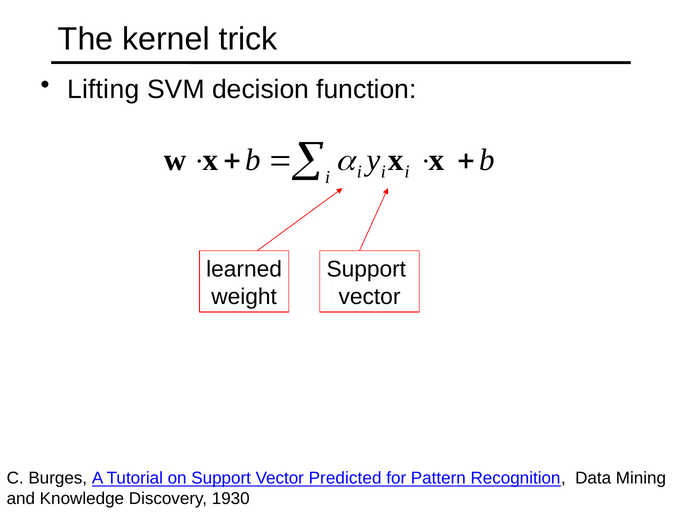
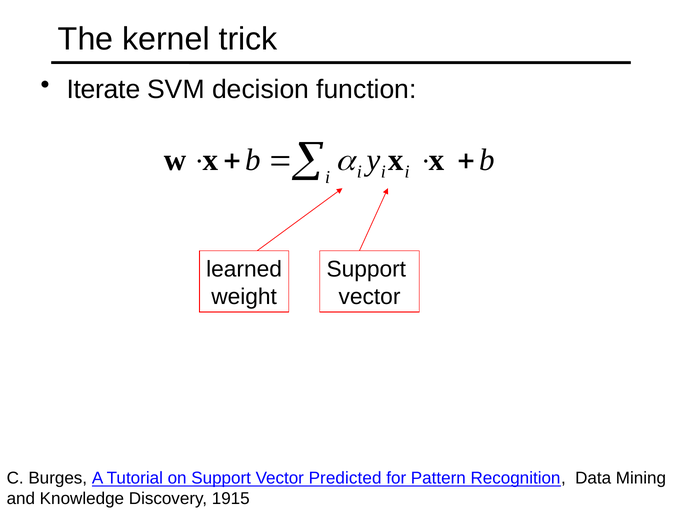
Lifting: Lifting -> Iterate
1930: 1930 -> 1915
